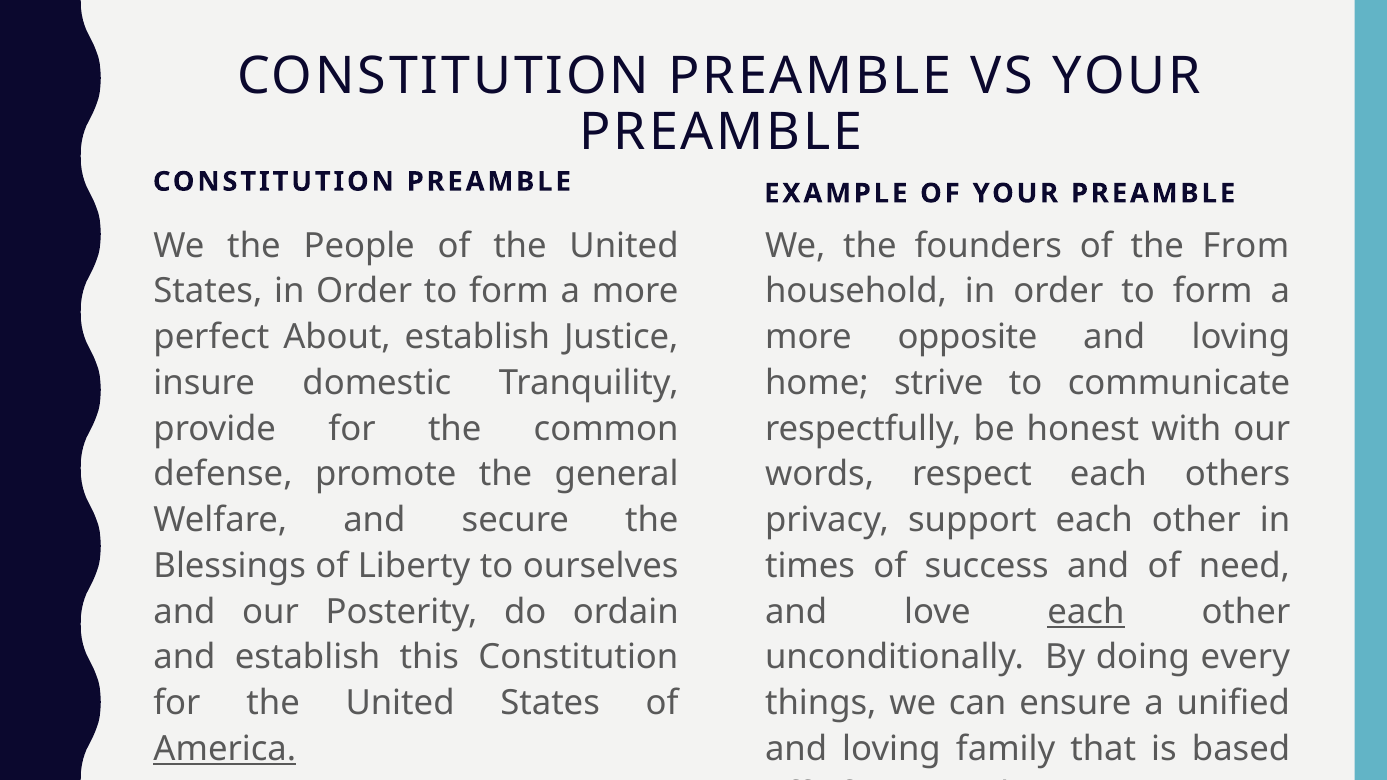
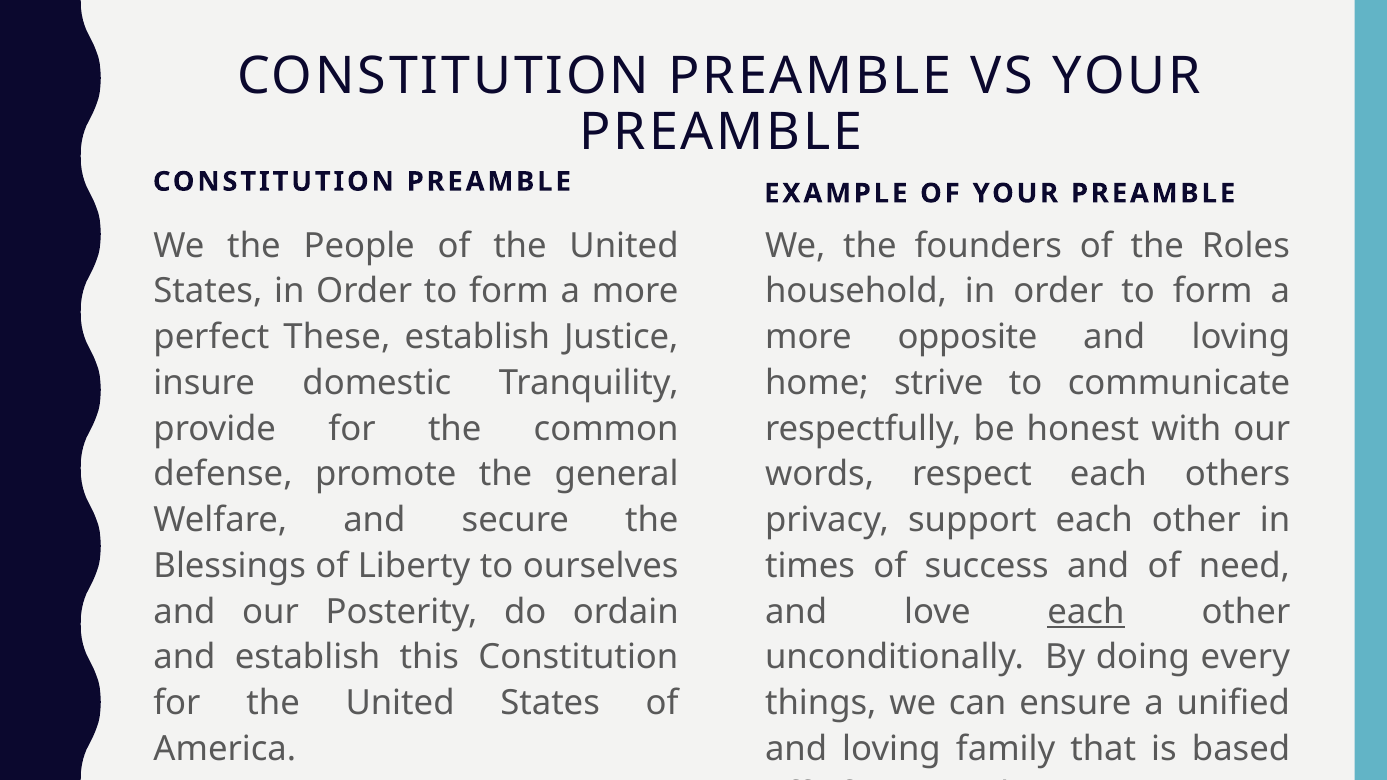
From: From -> Roles
About: About -> These
America underline: present -> none
